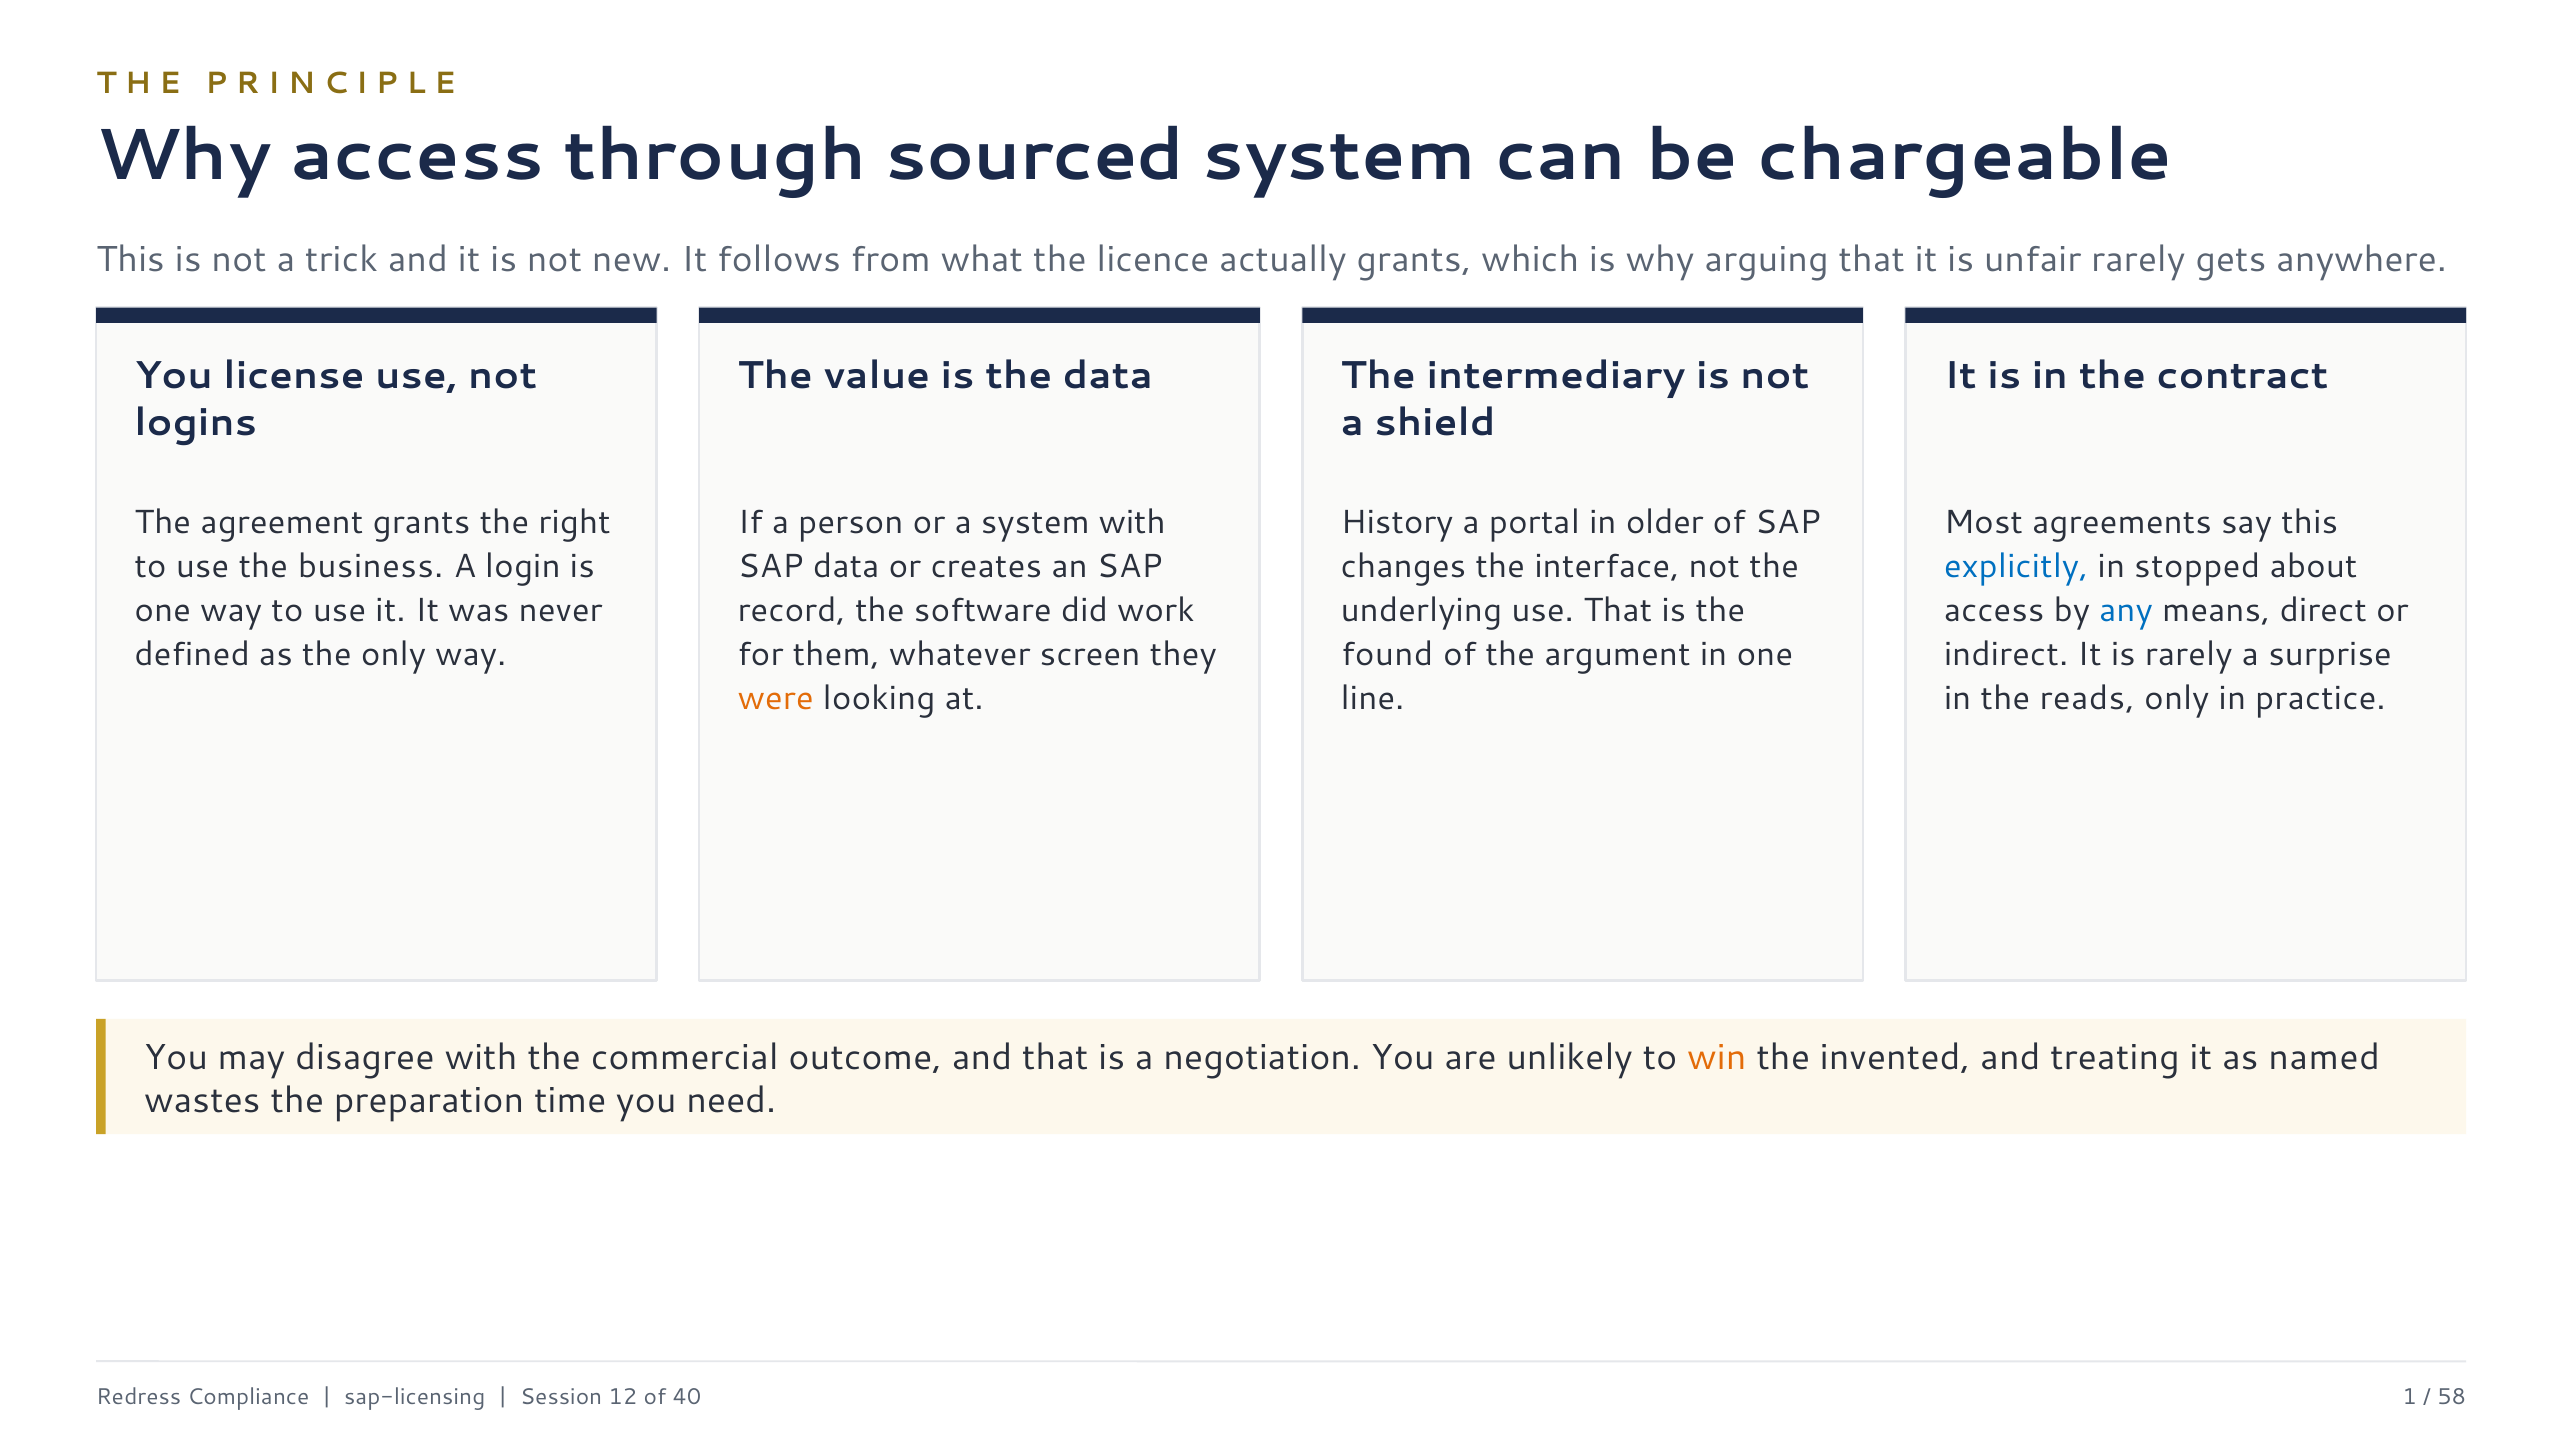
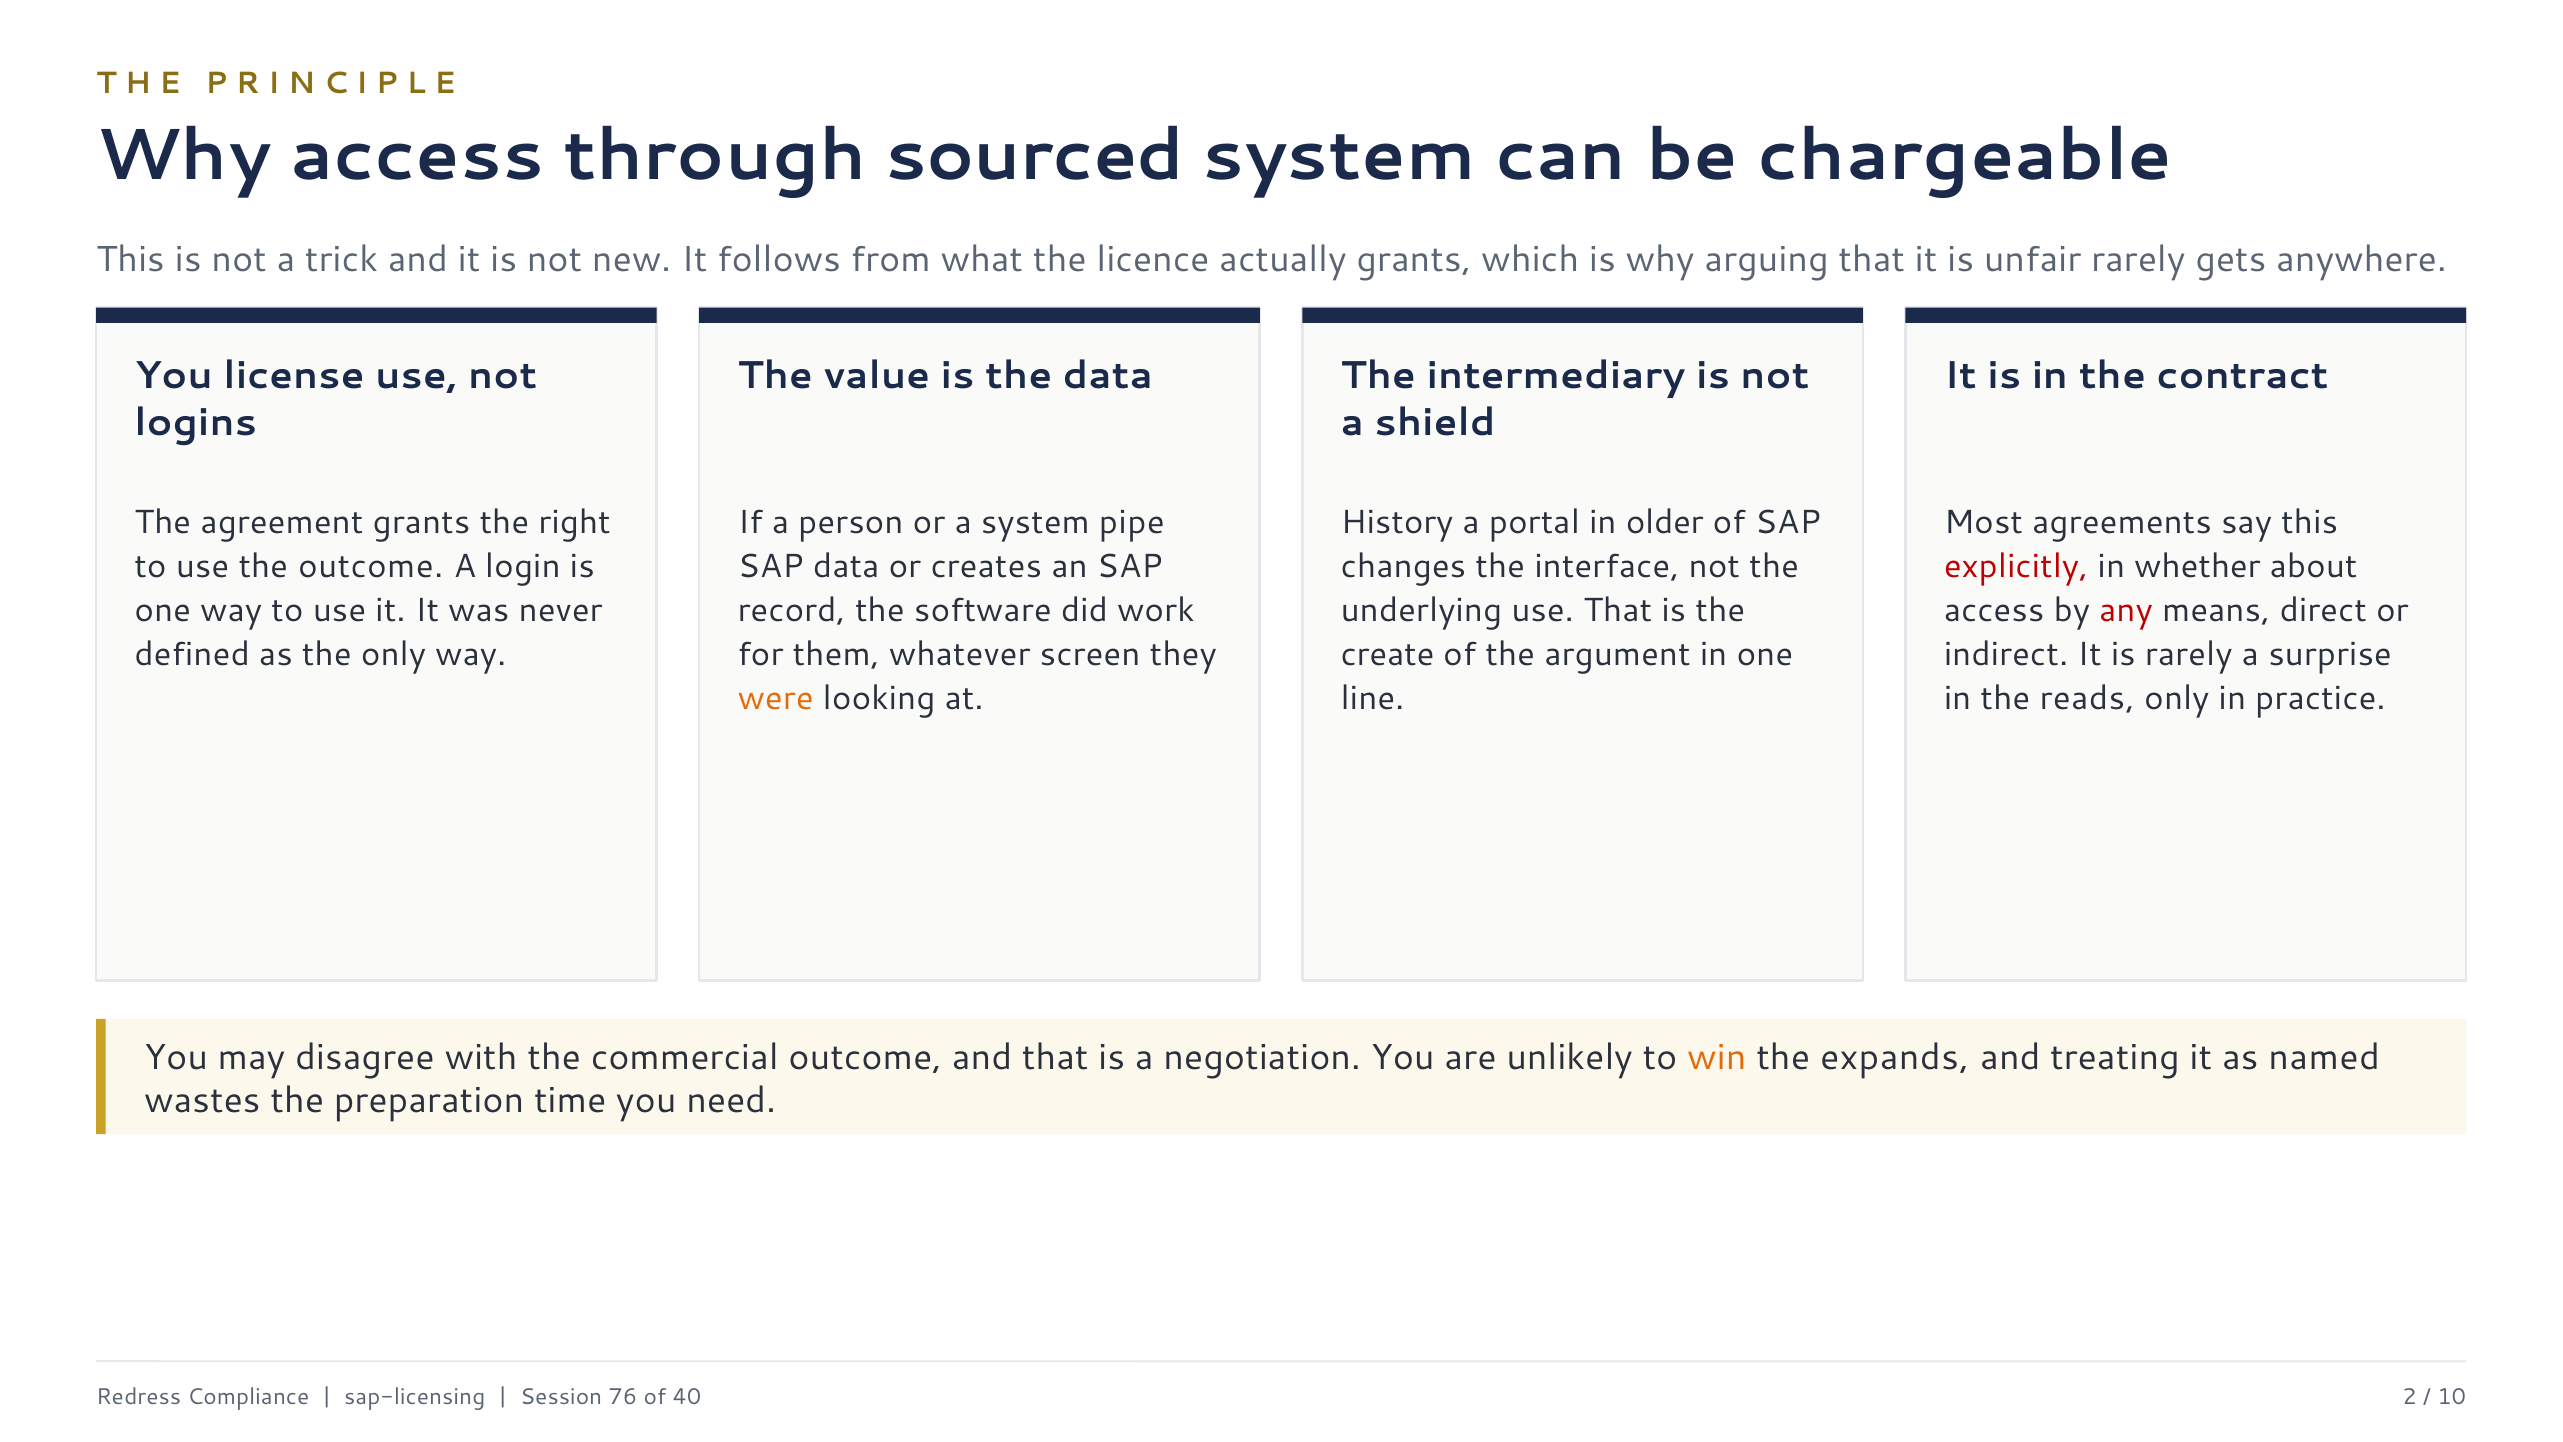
system with: with -> pipe
the business: business -> outcome
explicitly colour: blue -> red
stopped: stopped -> whether
any colour: blue -> red
found: found -> create
invented: invented -> expands
12: 12 -> 76
1: 1 -> 2
58: 58 -> 10
